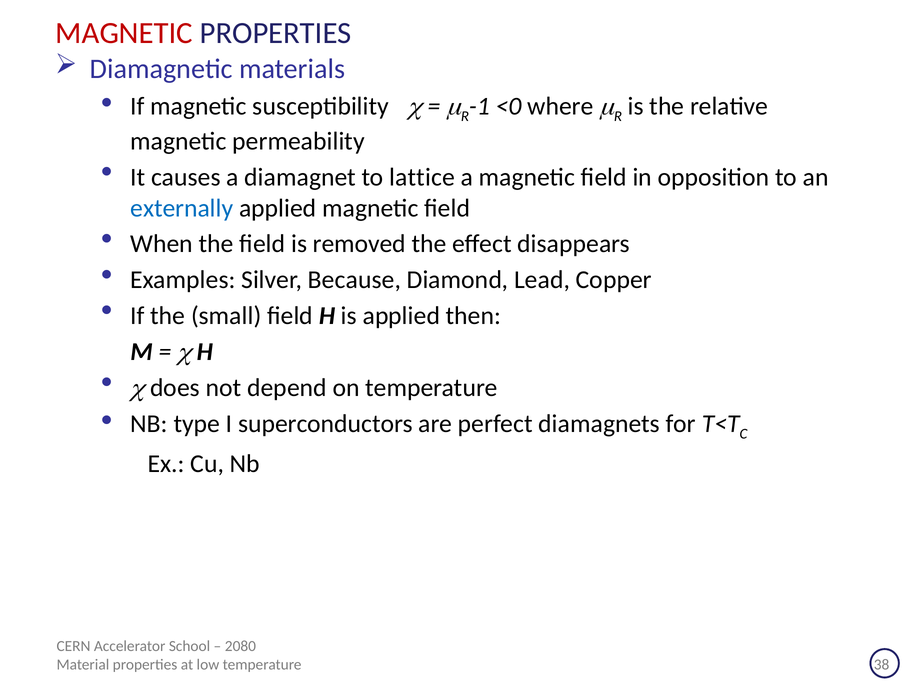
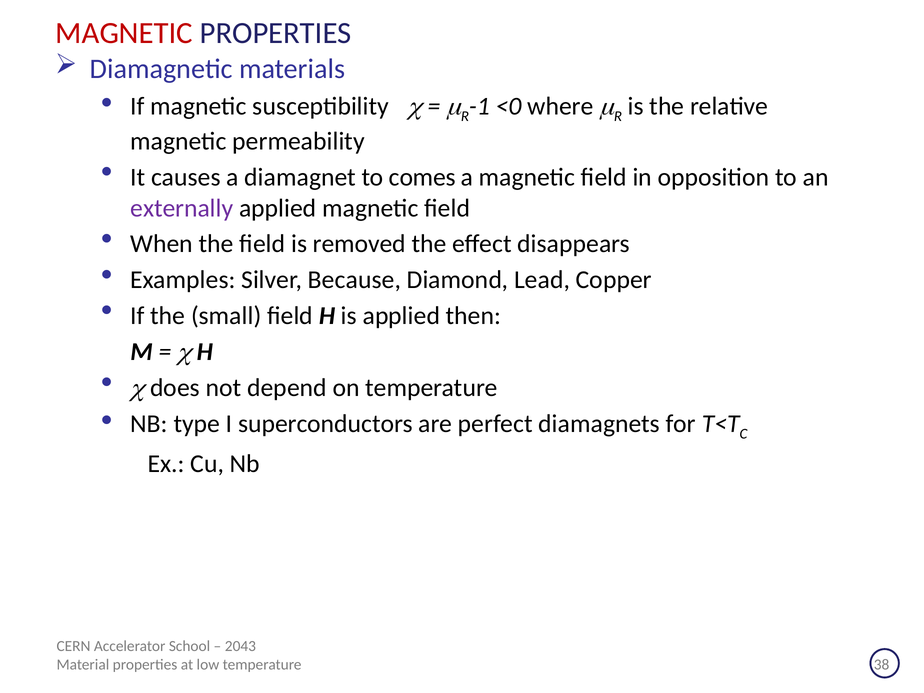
lattice: lattice -> comes
externally colour: blue -> purple
2080: 2080 -> 2043
